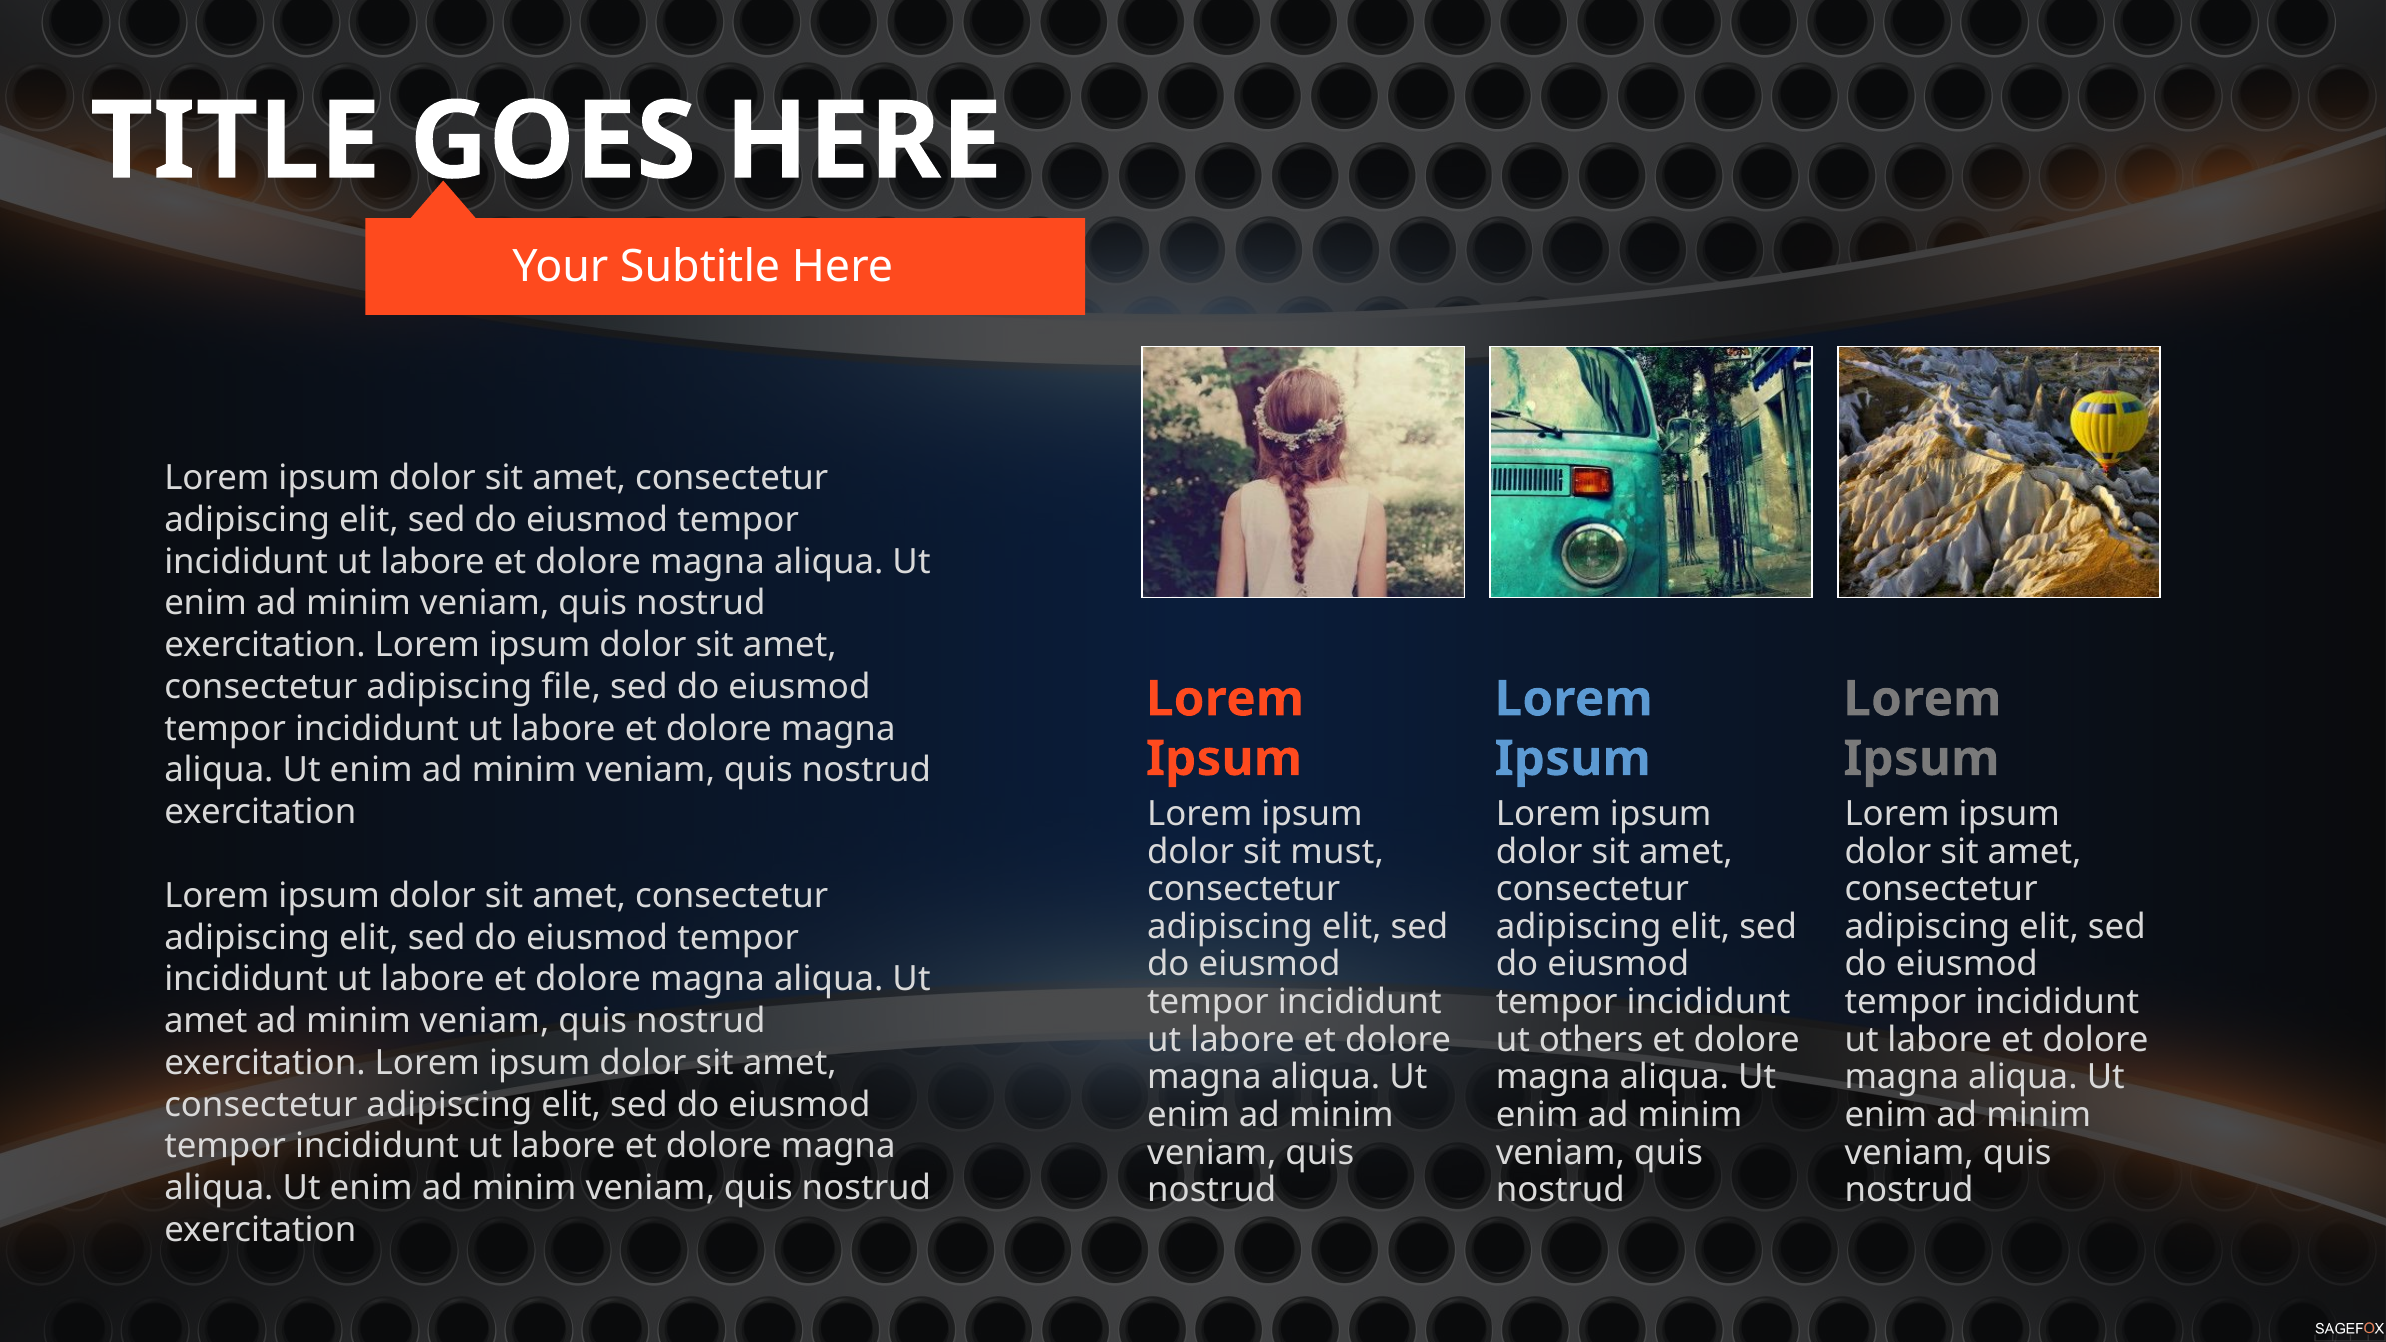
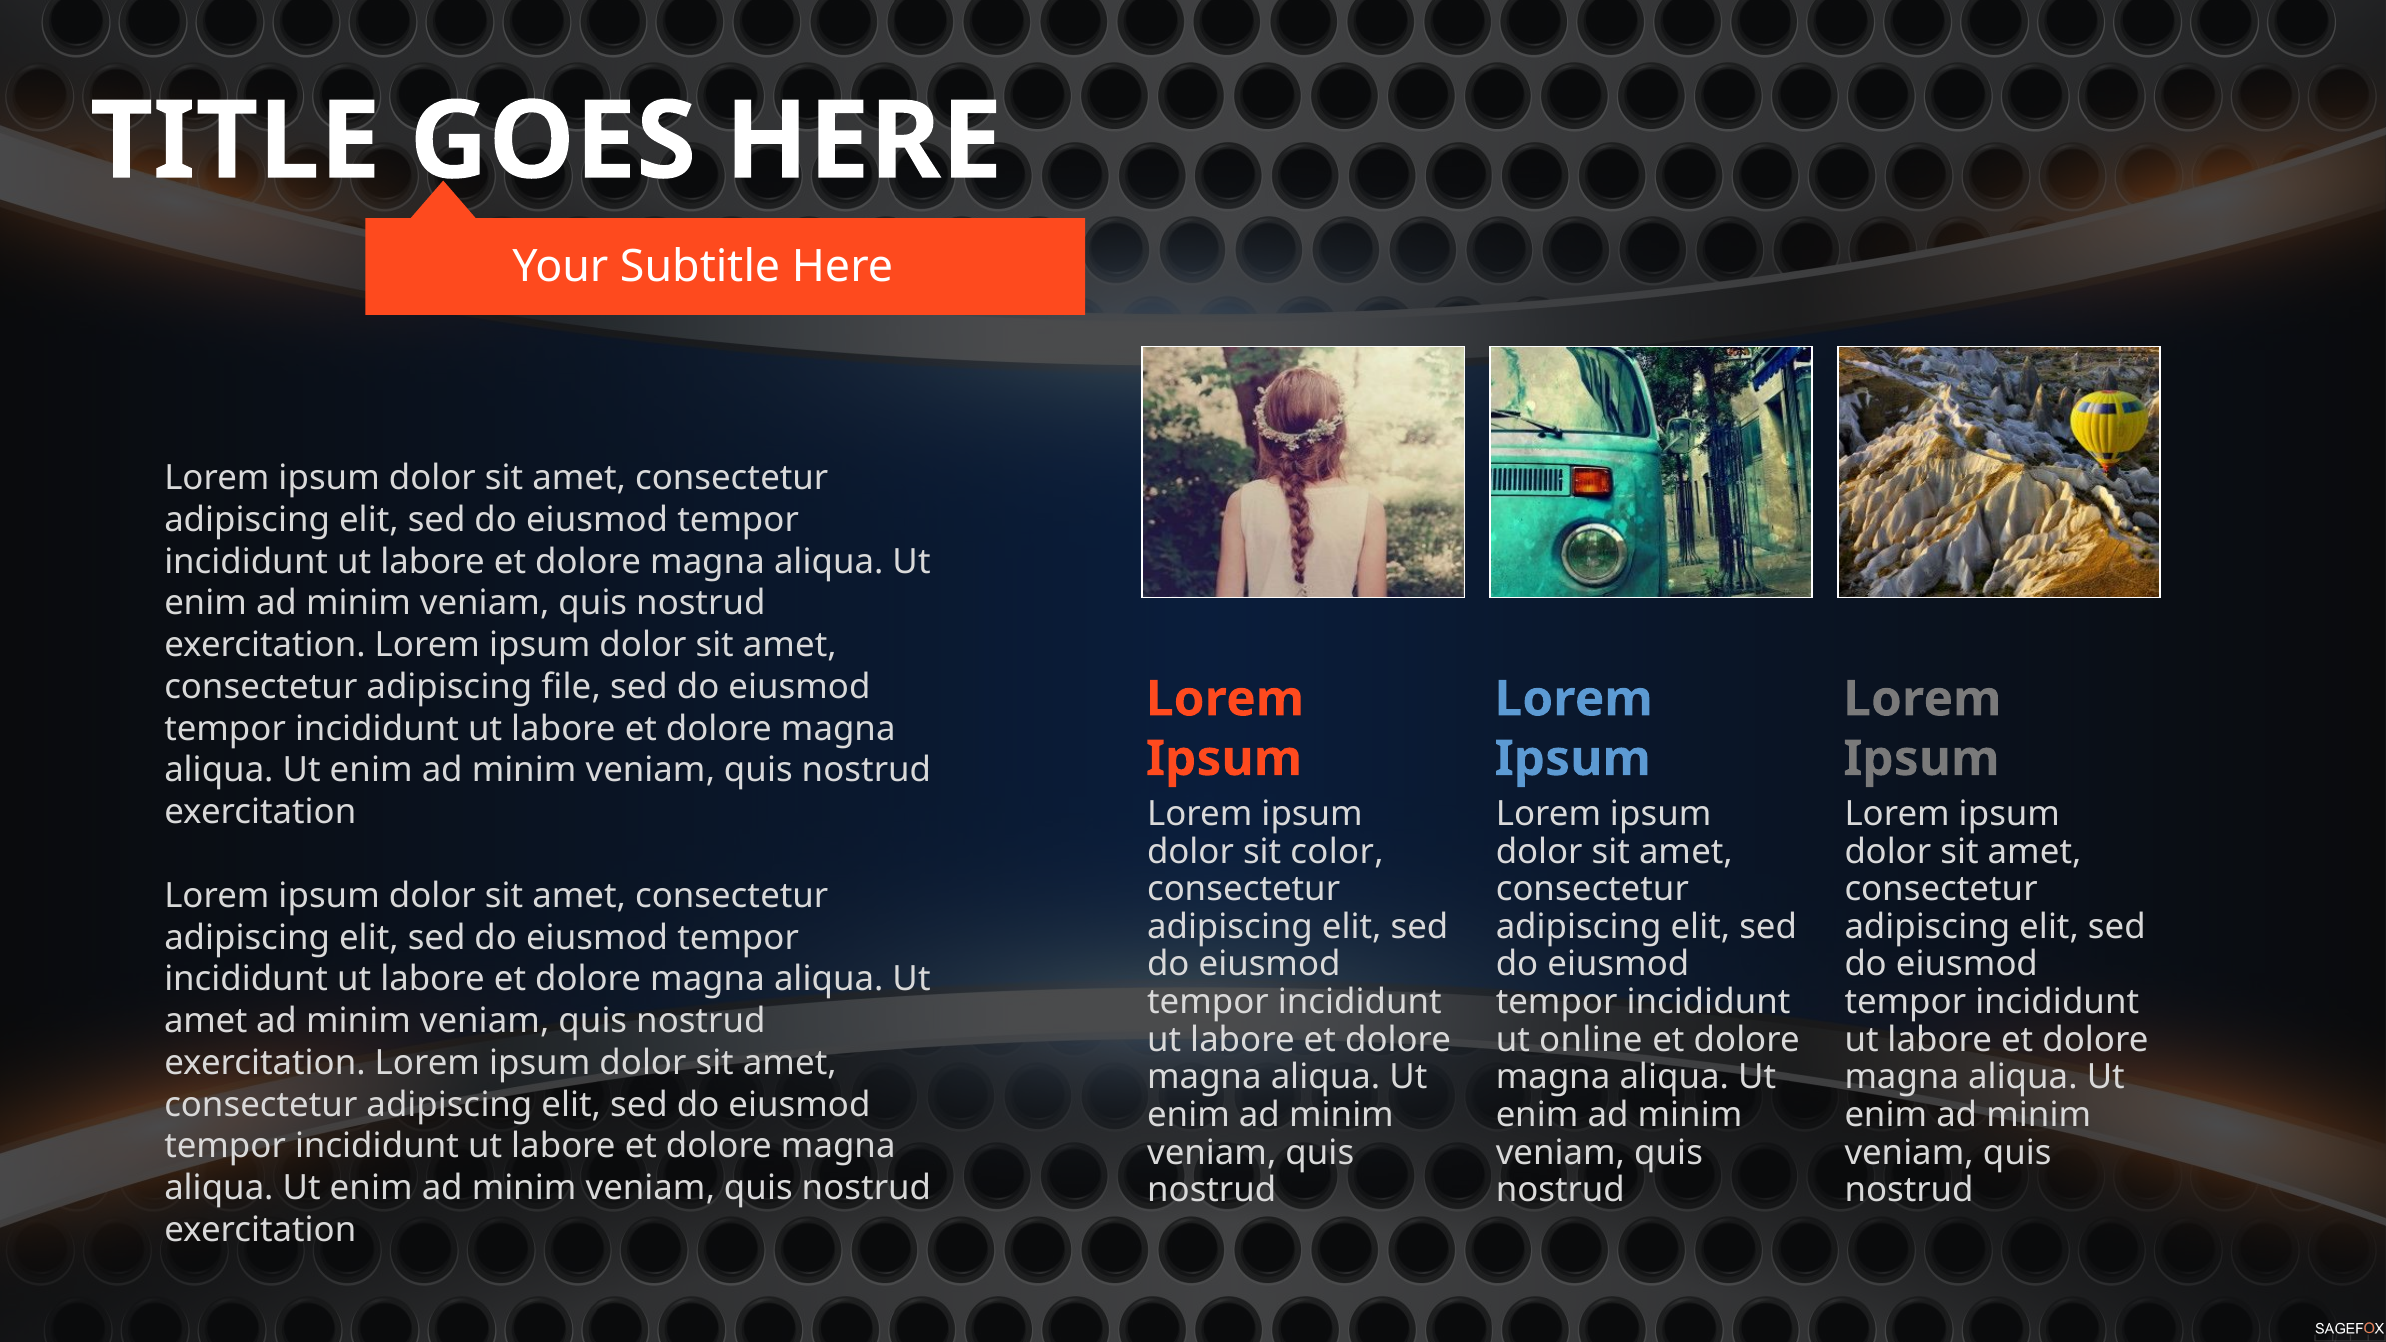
must: must -> color
others: others -> online
